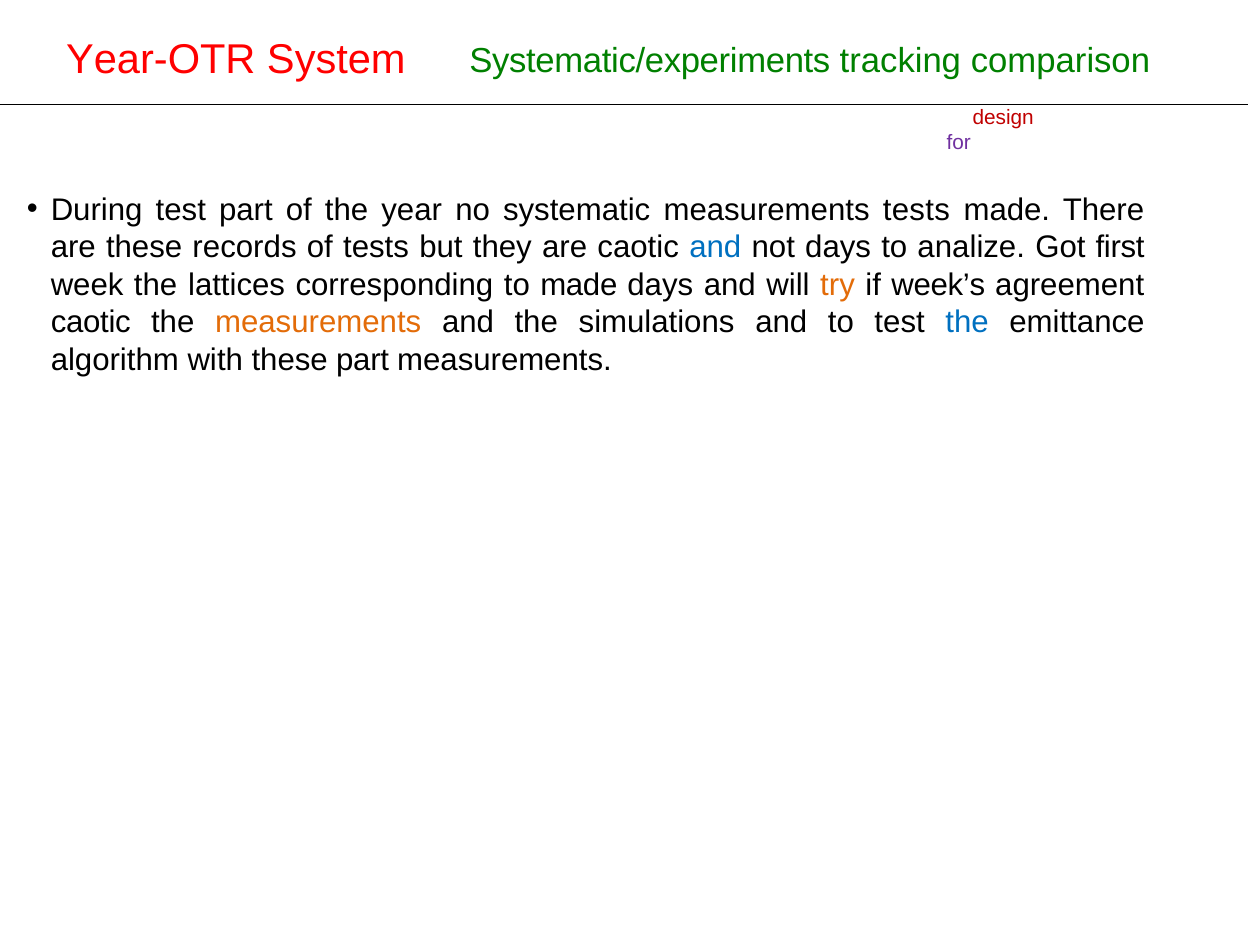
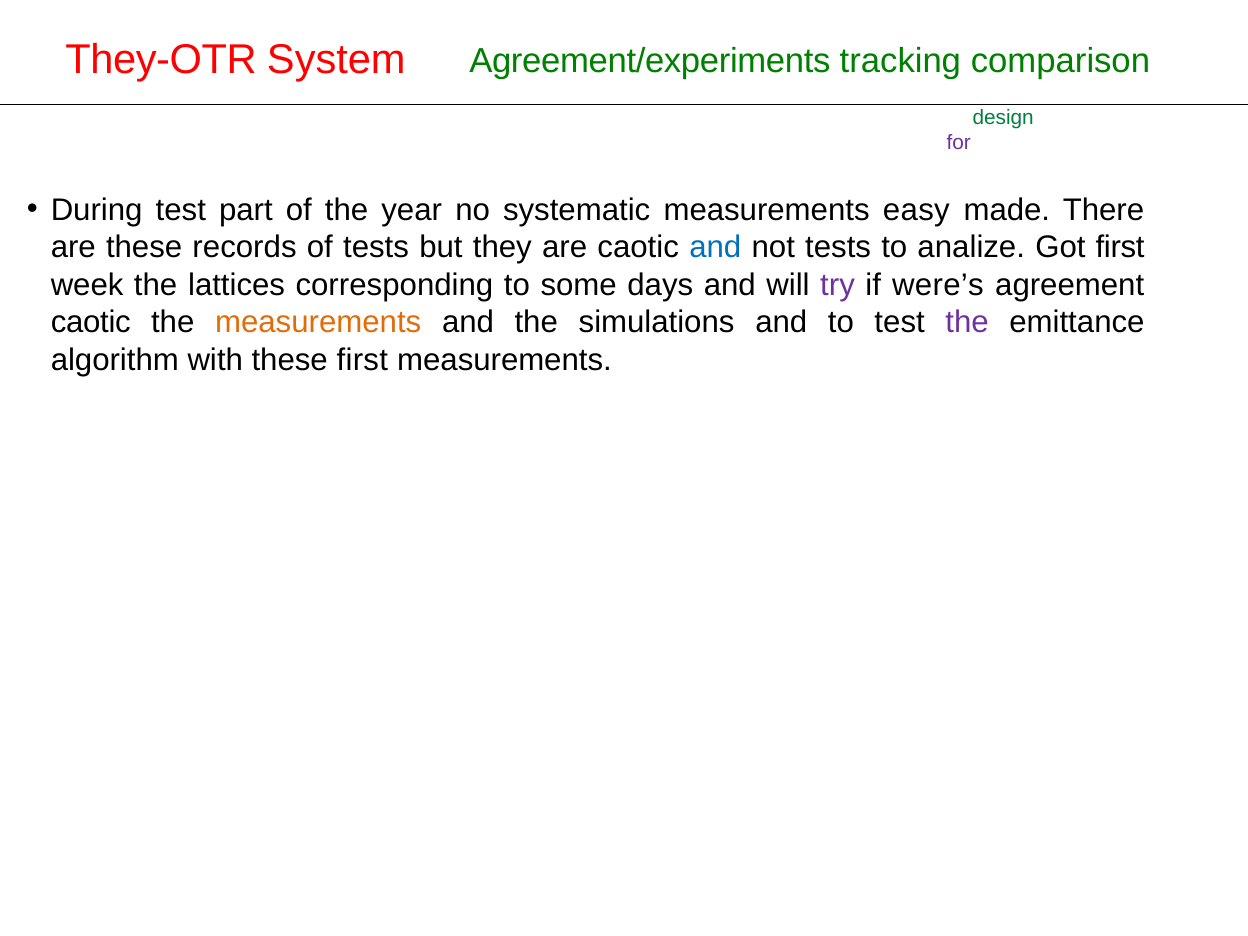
Year-OTR: Year-OTR -> They-OTR
Systematic/experiments: Systematic/experiments -> Agreement/experiments
design colour: red -> green
measurements tests: tests -> easy
not days: days -> tests
to made: made -> some
try colour: orange -> purple
week’s: week’s -> were’s
the at (967, 322) colour: blue -> purple
these part: part -> first
